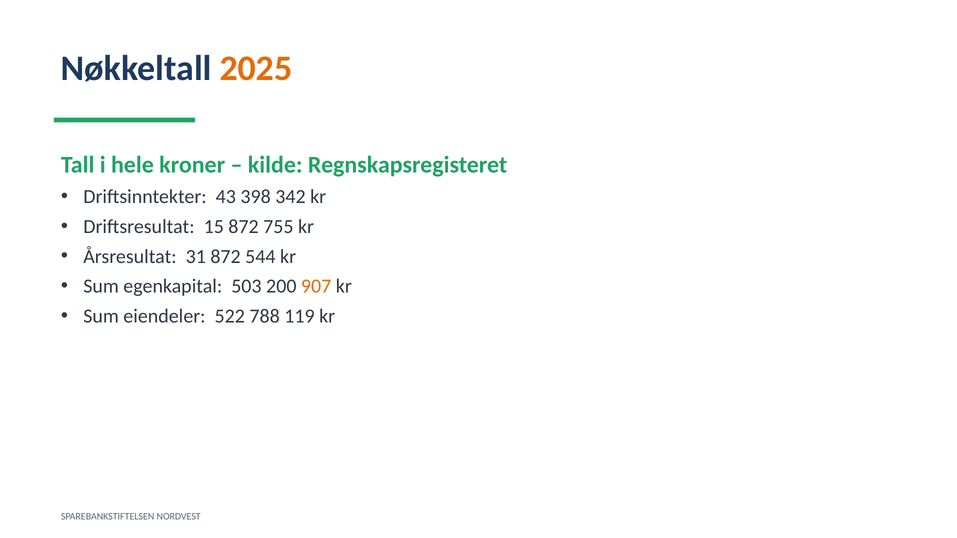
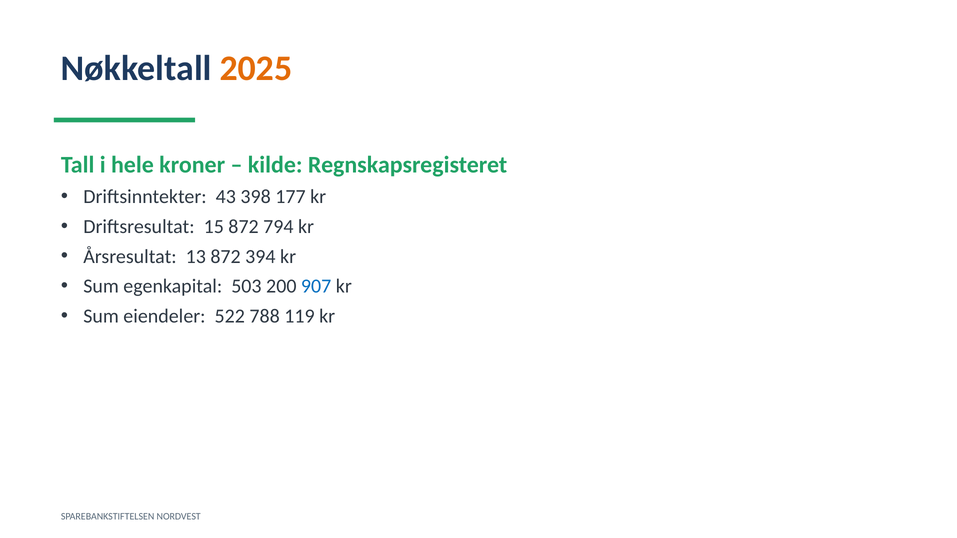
342: 342 -> 177
755: 755 -> 794
31: 31 -> 13
544: 544 -> 394
907 colour: orange -> blue
